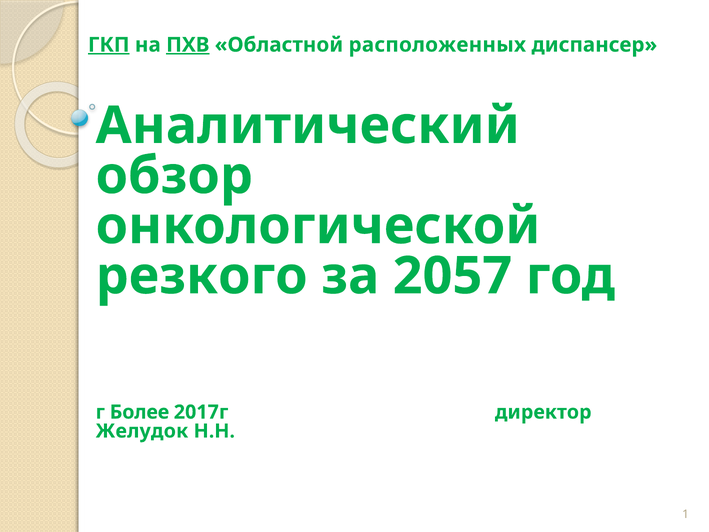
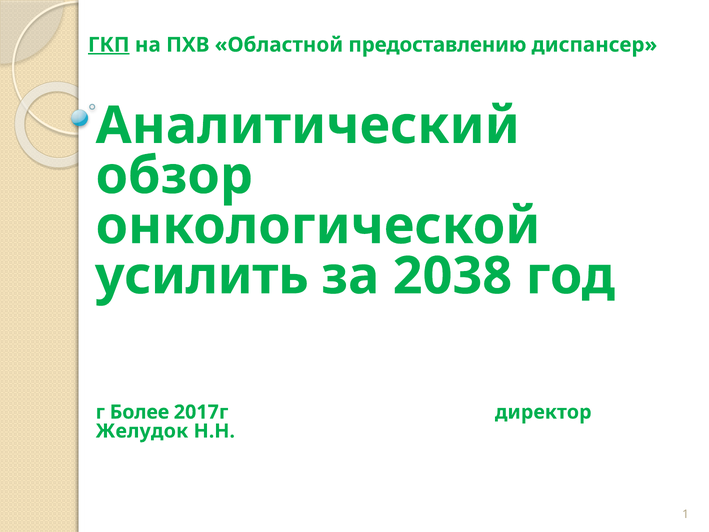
ПХВ underline: present -> none
расположенных: расположенных -> предоставлению
резкого: резкого -> усилить
2057: 2057 -> 2038
